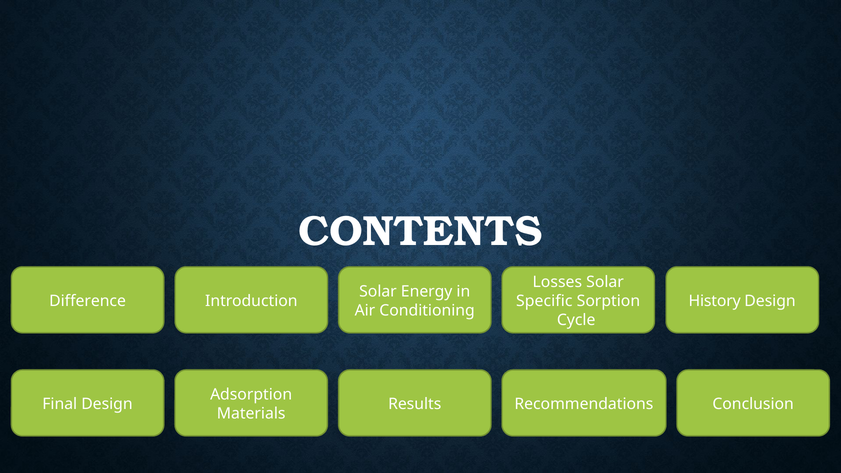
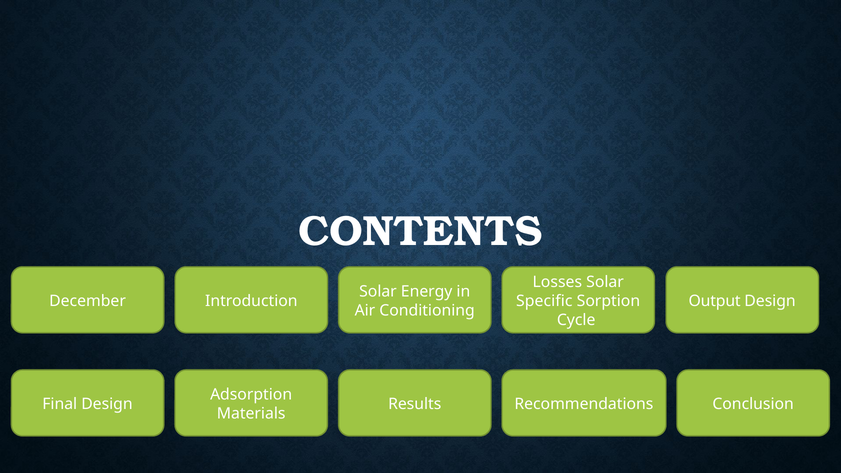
Difference: Difference -> December
History: History -> Output
